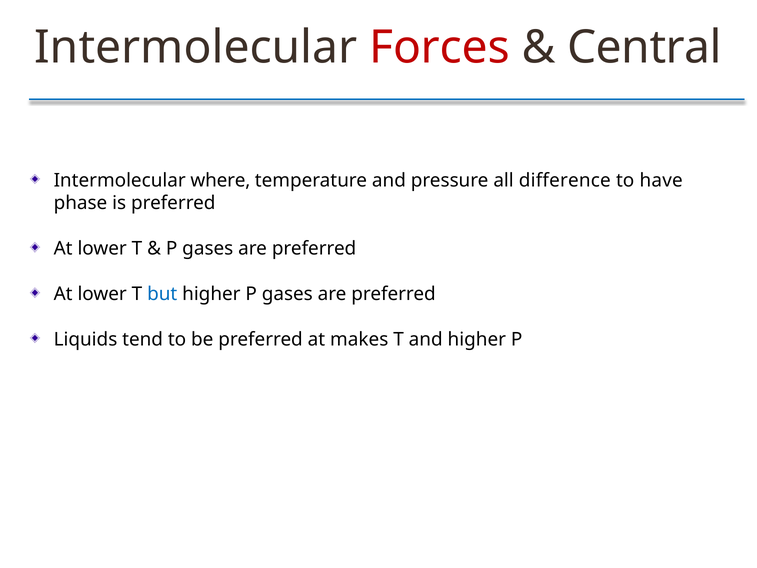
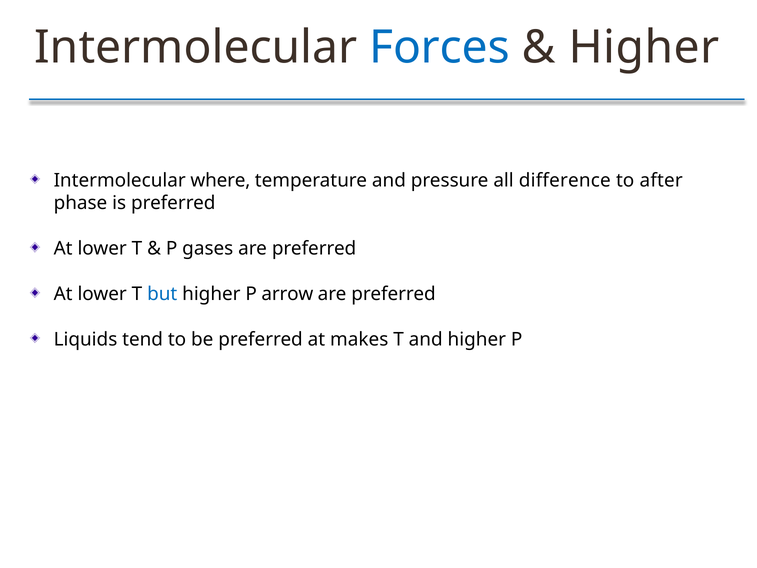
Forces colour: red -> blue
Central at (644, 47): Central -> Higher
have: have -> after
higher P gases: gases -> arrow
